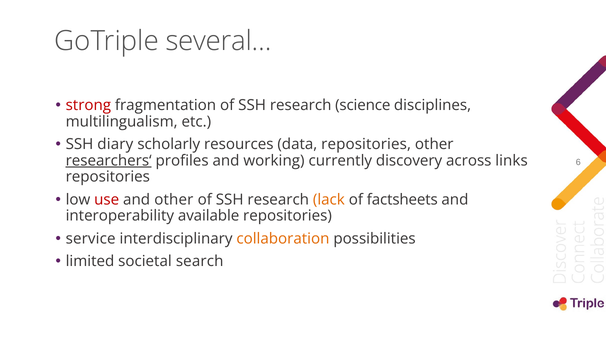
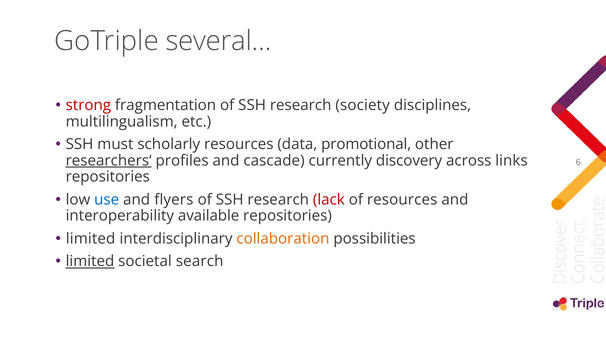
science: science -> society
diary: diary -> must
data repositories: repositories -> promotional
working: working -> cascade
use colour: red -> blue
and other: other -> flyers
lack colour: orange -> red
of factsheets: factsheets -> resources
service at (91, 239): service -> limited
limited at (90, 261) underline: none -> present
